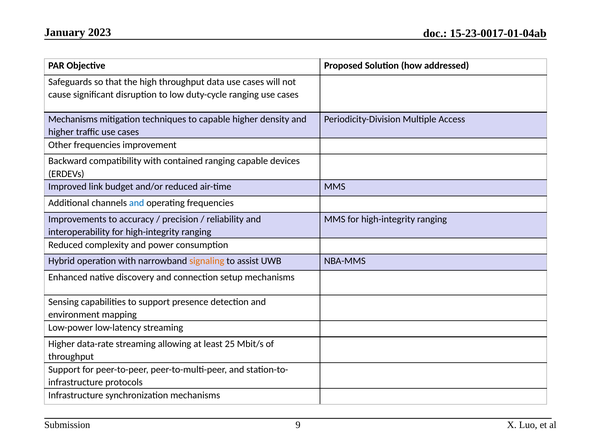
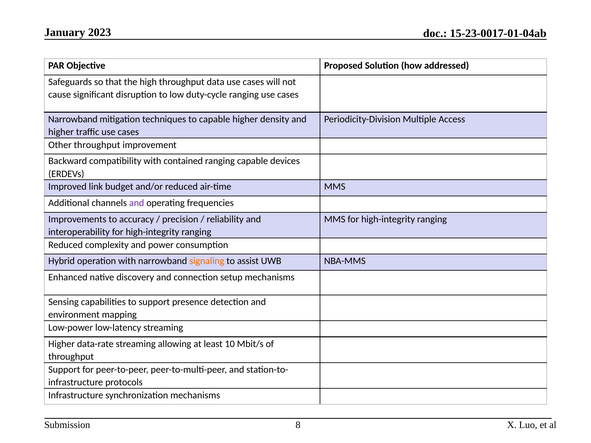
Mechanisms at (73, 119): Mechanisms -> Narrowband
Other frequencies: frequencies -> throughput
and at (137, 203) colour: blue -> purple
25: 25 -> 10
9: 9 -> 8
